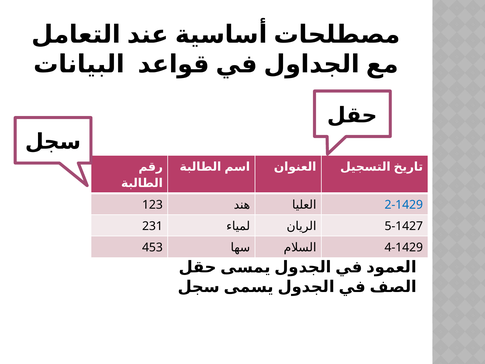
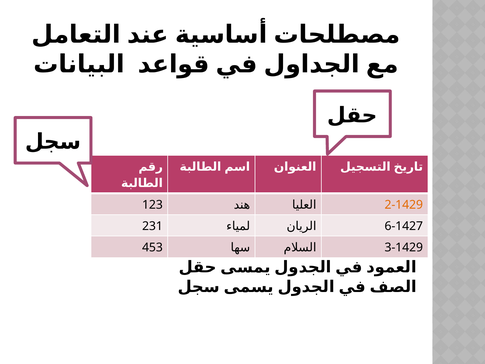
2-1429 colour: blue -> orange
5-1427: 5-1427 -> 6-1427
4-1429: 4-1429 -> 3-1429
